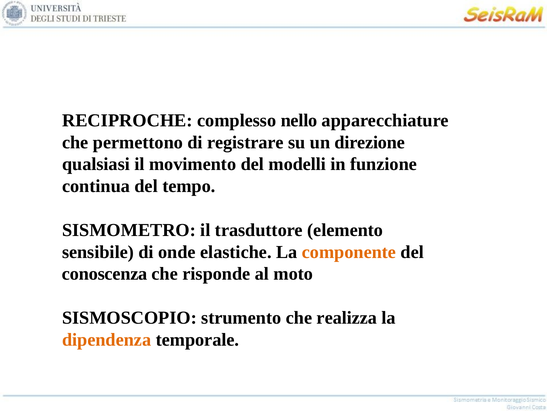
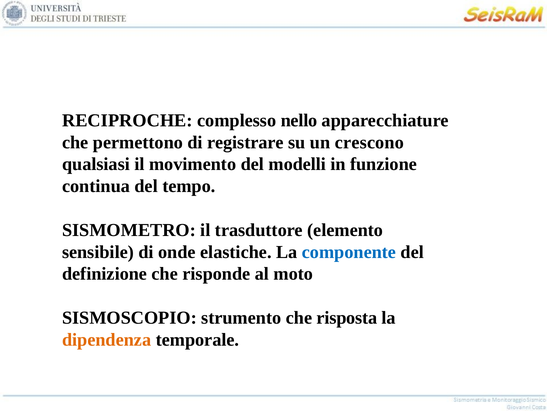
direzione: direzione -> crescono
componente colour: orange -> blue
conoscenza: conoscenza -> definizione
realizza: realizza -> risposta
